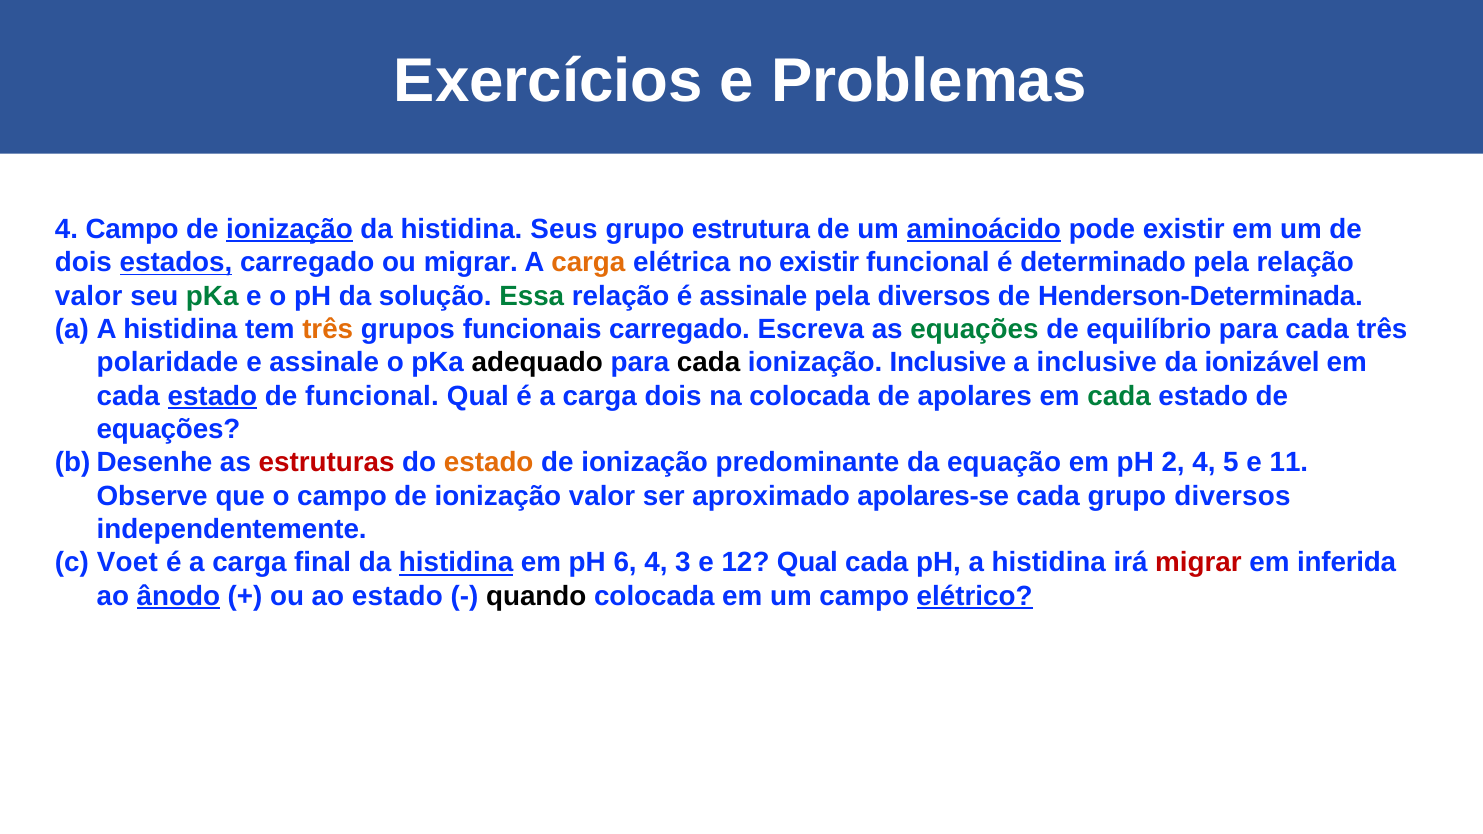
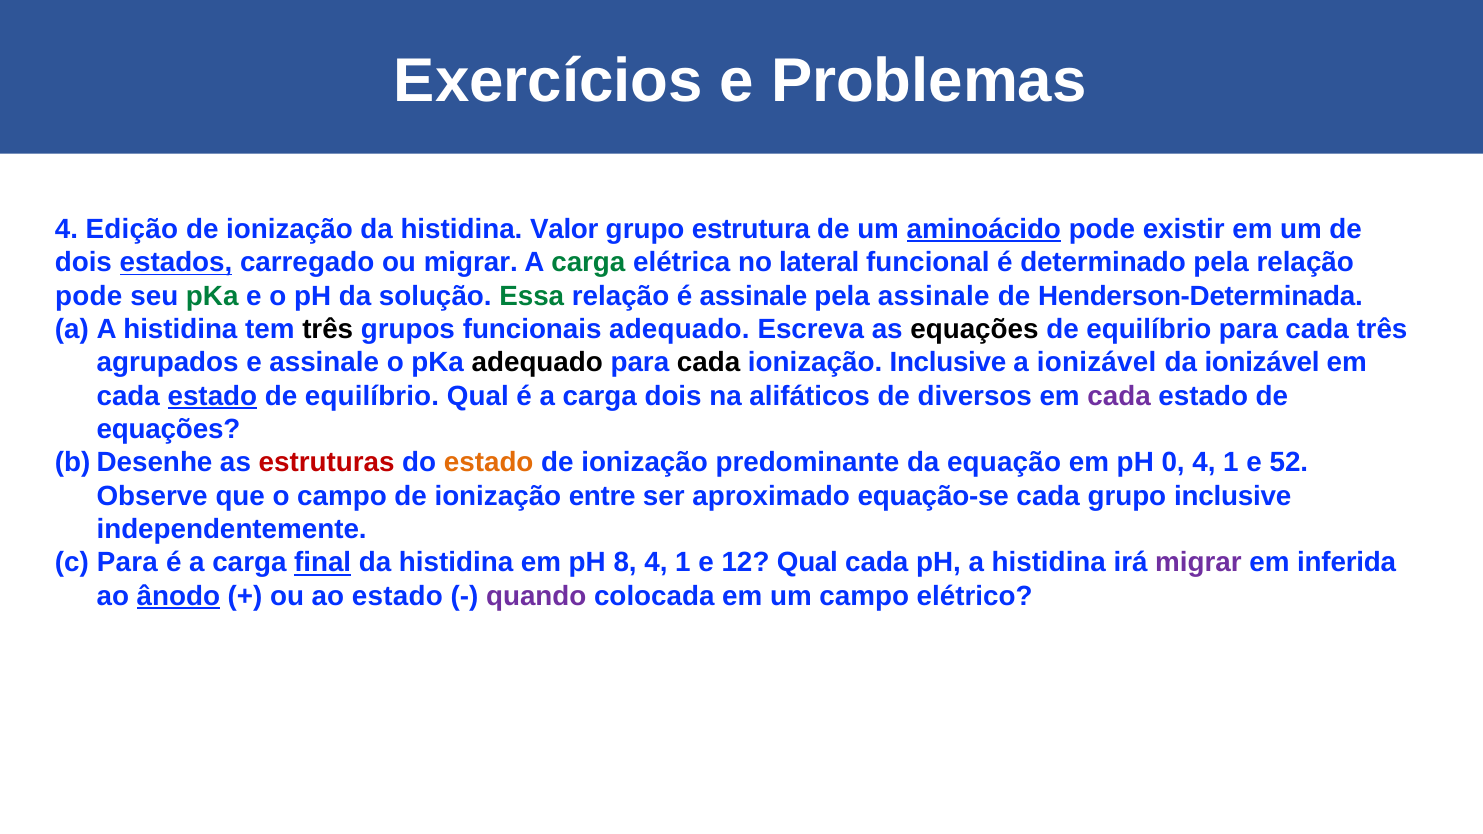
4 Campo: Campo -> Edição
ionização at (289, 229) underline: present -> none
Seus: Seus -> Valor
carga at (588, 263) colour: orange -> green
no existir: existir -> lateral
valor at (89, 296): valor -> pode
pela diversos: diversos -> assinale
três at (328, 329) colour: orange -> black
funcionais carregado: carregado -> adequado
equações at (974, 329) colour: green -> black
polaridade: polaridade -> agrupados
a inclusive: inclusive -> ionizável
funcional at (372, 396): funcional -> equilíbrio
na colocada: colocada -> alifáticos
apolares: apolares -> diversos
cada at (1119, 396) colour: green -> purple
2: 2 -> 0
5 at (1231, 463): 5 -> 1
11: 11 -> 52
ionização valor: valor -> entre
apolares-se: apolares-se -> equação-se
grupo diversos: diversos -> inclusive
Voet at (127, 563): Voet -> Para
final underline: none -> present
histidina at (456, 563) underline: present -> none
6: 6 -> 8
3 at (683, 563): 3 -> 1
migrar at (1198, 563) colour: red -> purple
quando colour: black -> purple
elétrico underline: present -> none
